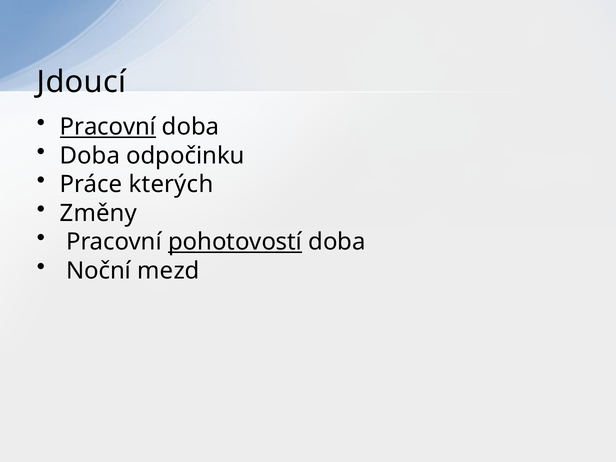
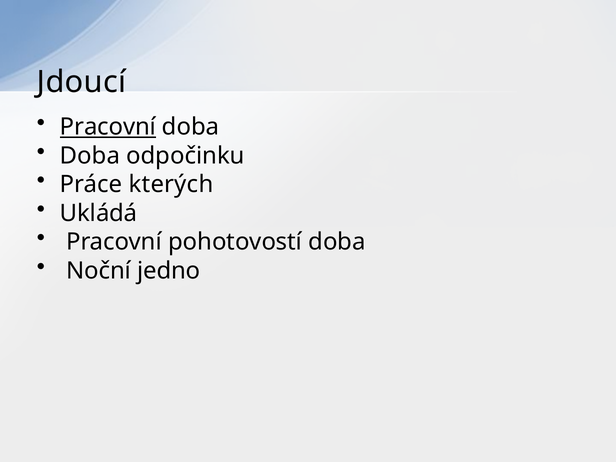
Změny: Změny -> Ukládá
pohotovostí underline: present -> none
mezd: mezd -> jedno
